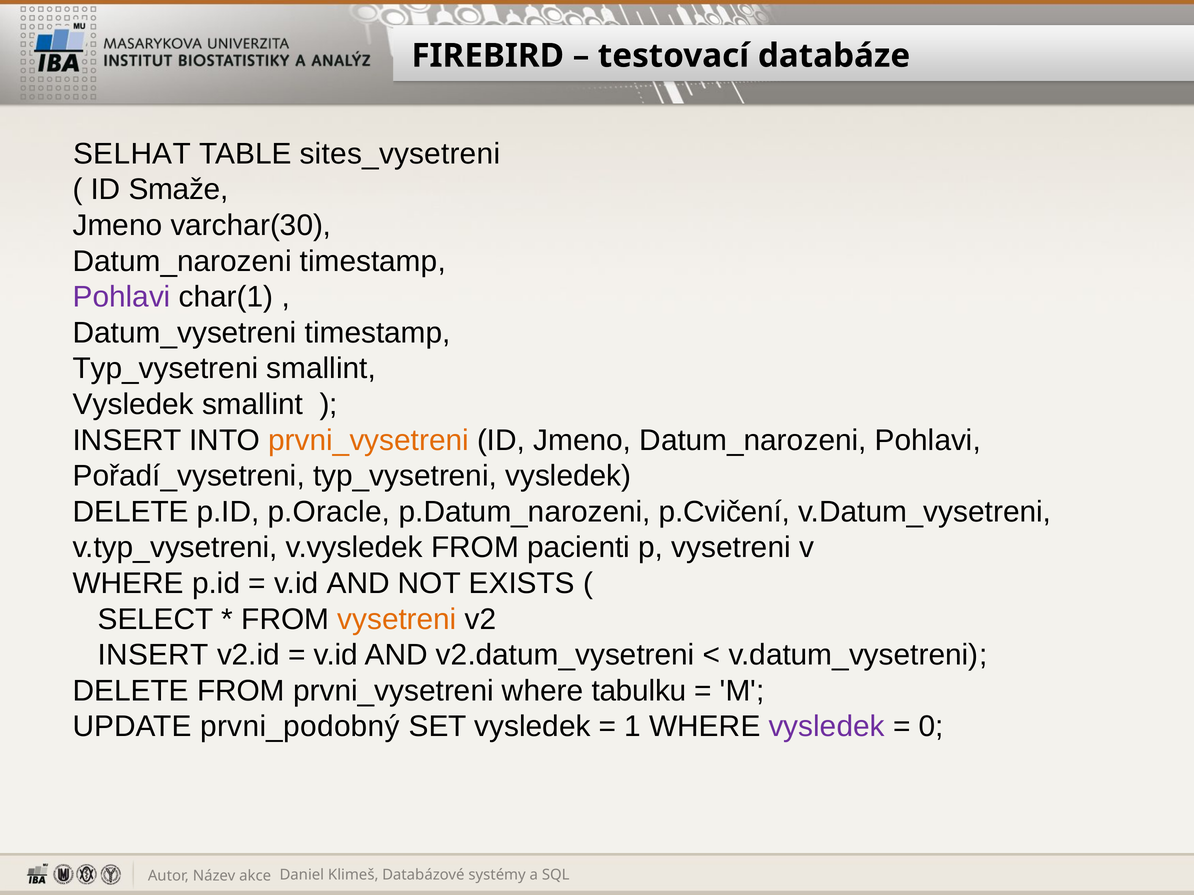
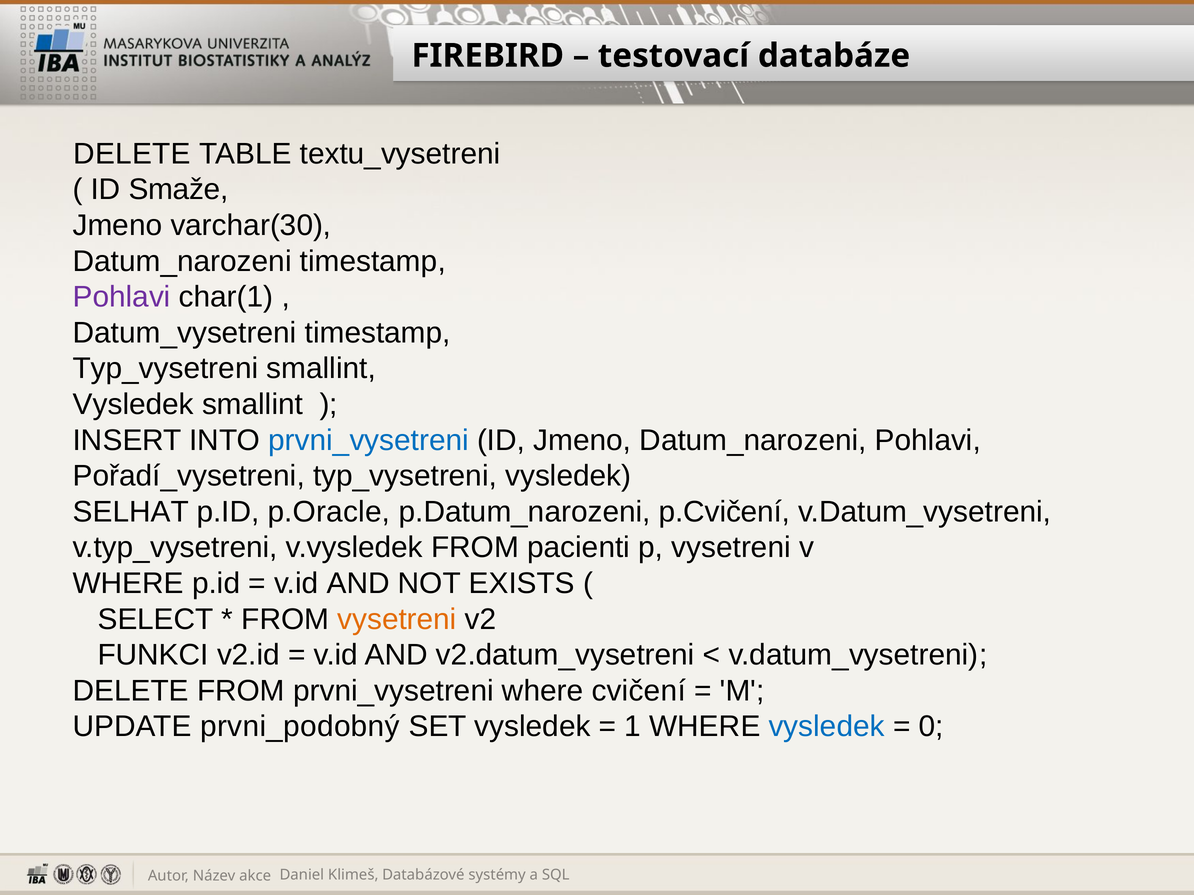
SELHAT at (132, 154): SELHAT -> DELETE
sites_vysetreni: sites_vysetreni -> textu_vysetreni
prvni_vysetreni at (369, 440) colour: orange -> blue
DELETE at (131, 512): DELETE -> SELHAT
INSERT at (153, 655): INSERT -> FUNKCI
tabulku: tabulku -> cvičení
vysledek at (827, 727) colour: purple -> blue
